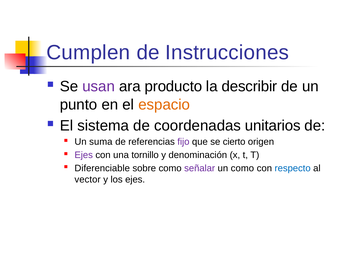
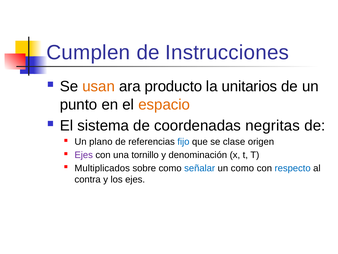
usan colour: purple -> orange
describir: describir -> unitarios
unitarios: unitarios -> negritas
suma: suma -> plano
fijo colour: purple -> blue
cierto: cierto -> clase
Diferenciable: Diferenciable -> Multiplicados
señalar colour: purple -> blue
vector: vector -> contra
